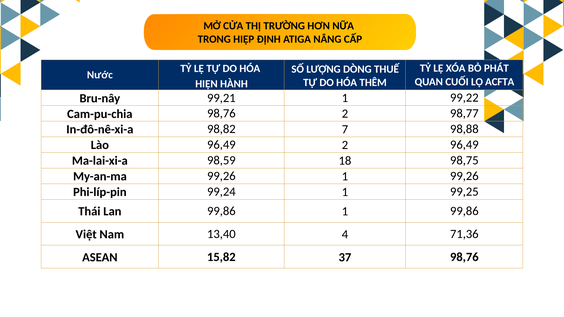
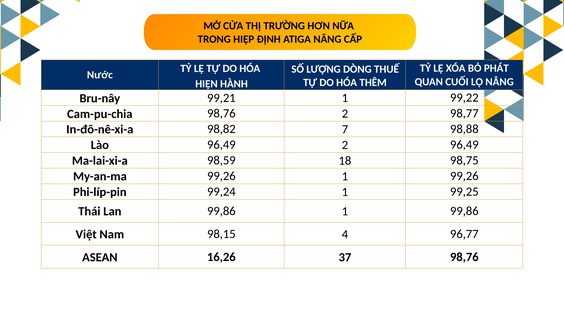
LỘ ACFTA: ACFTA -> NÂNG
13,40: 13,40 -> 98,15
71,36: 71,36 -> 96,77
15,82: 15,82 -> 16,26
